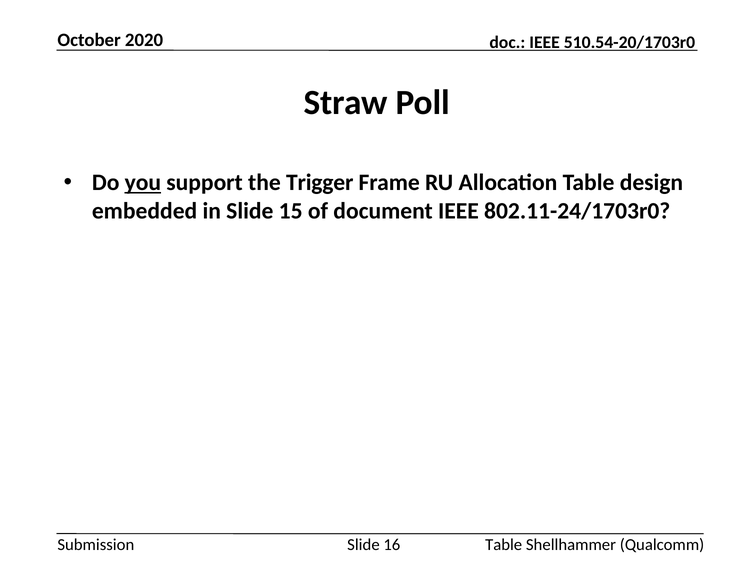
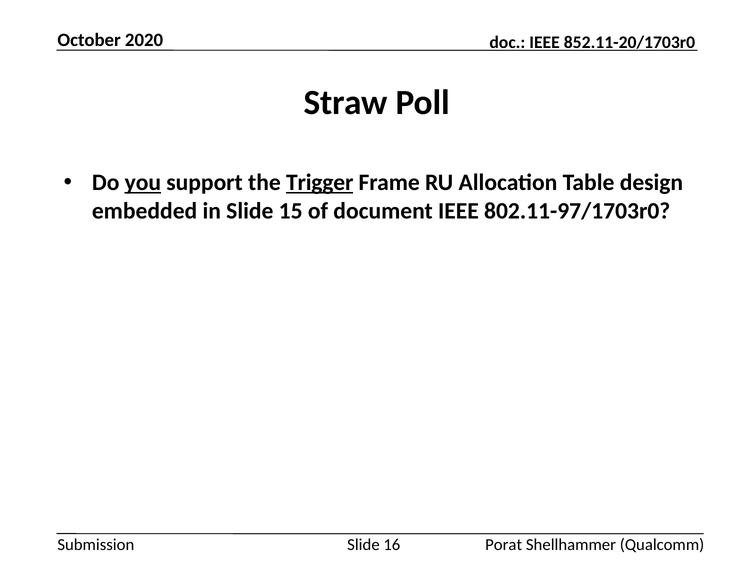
510.54-20/1703r0: 510.54-20/1703r0 -> 852.11-20/1703r0
Trigger underline: none -> present
802.11-24/1703r0: 802.11-24/1703r0 -> 802.11-97/1703r0
Table at (504, 545): Table -> Porat
